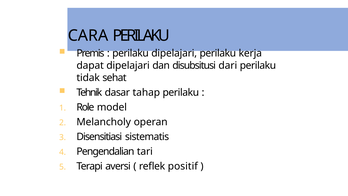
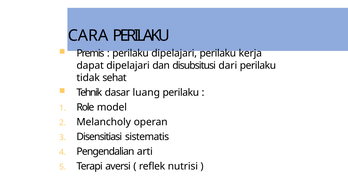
tahap: tahap -> luang
tari: tari -> arti
positif: positif -> nutrisi
